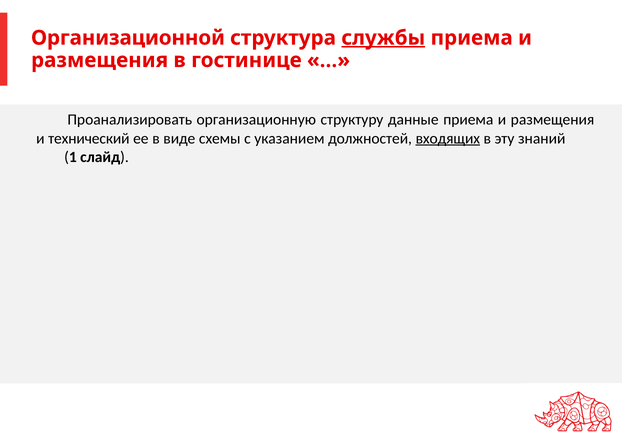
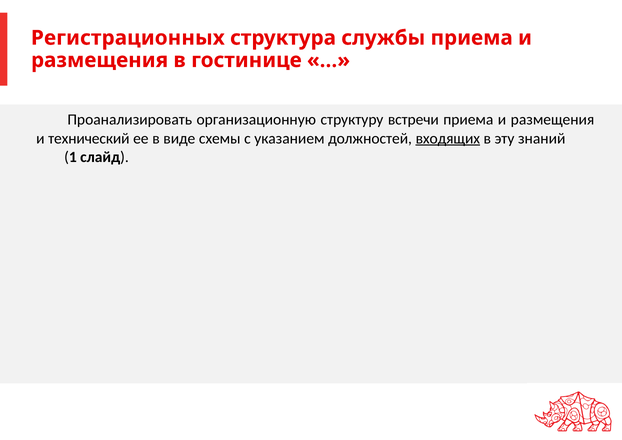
Организационной: Организационной -> Регистрационных
службы underline: present -> none
данные: данные -> встречи
